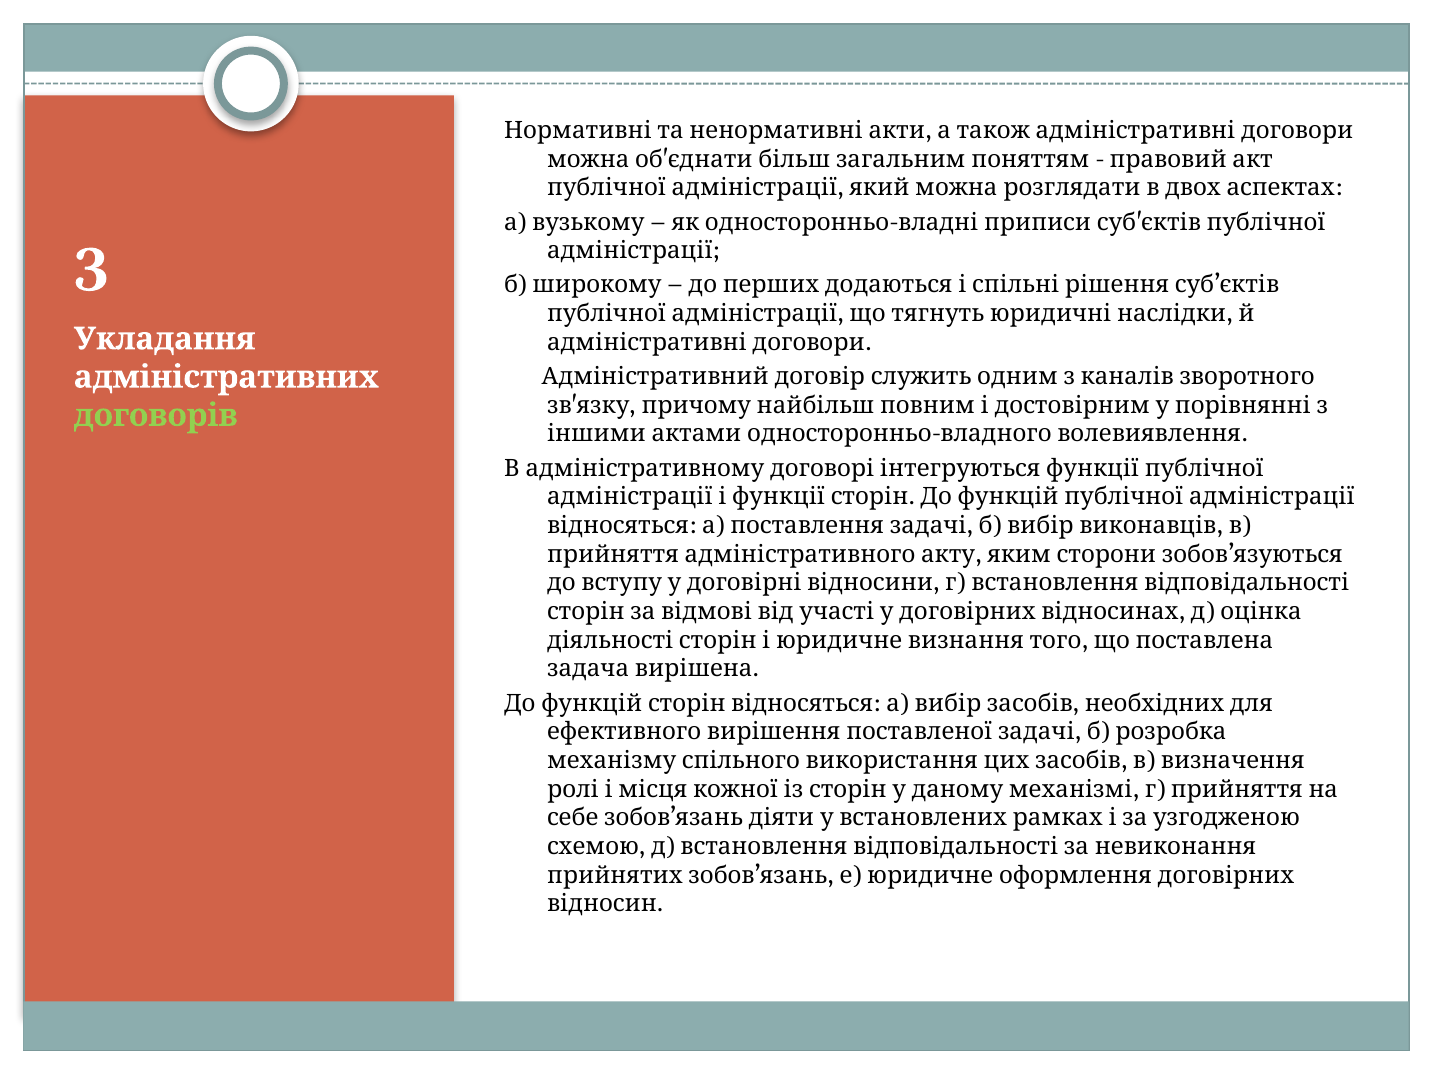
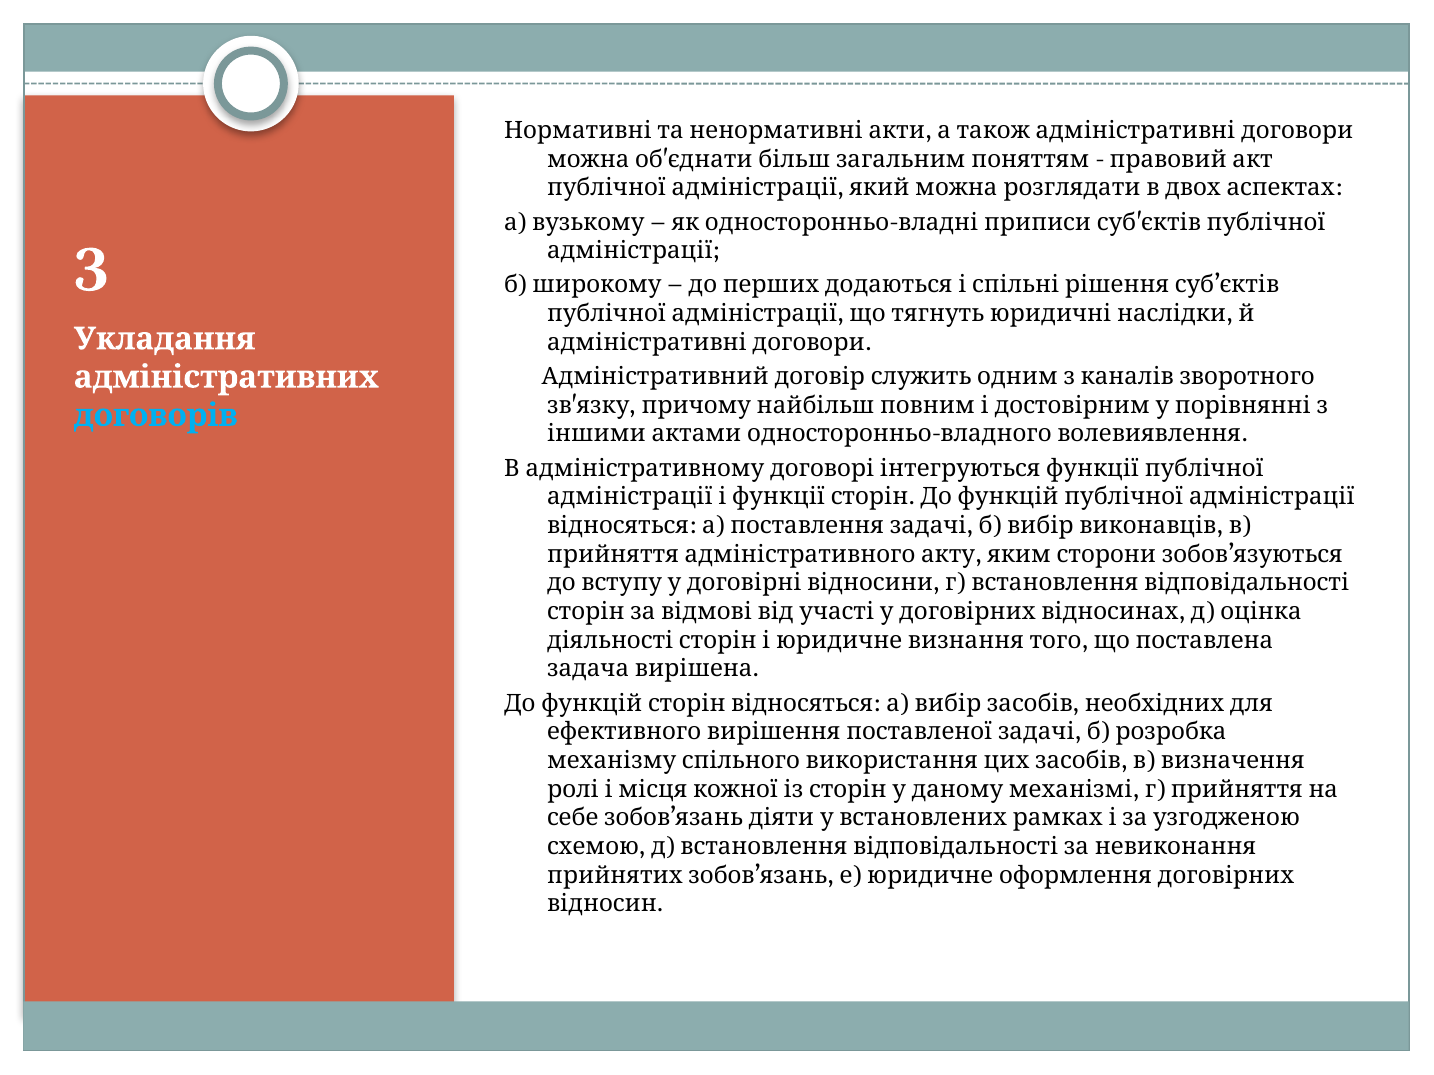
договорів colour: light green -> light blue
